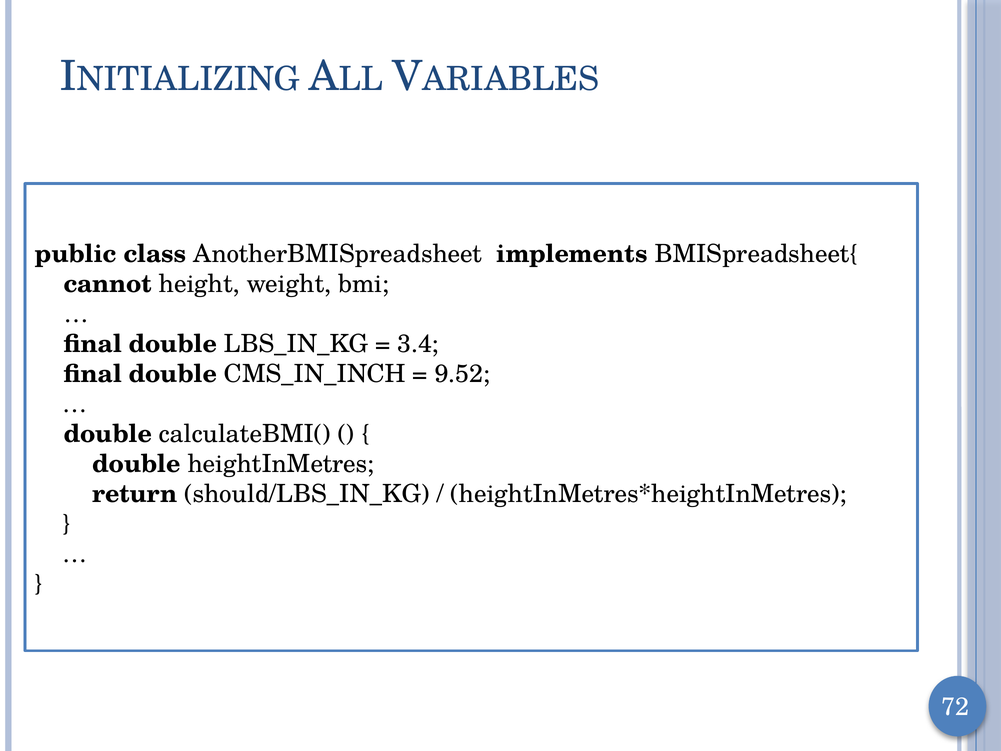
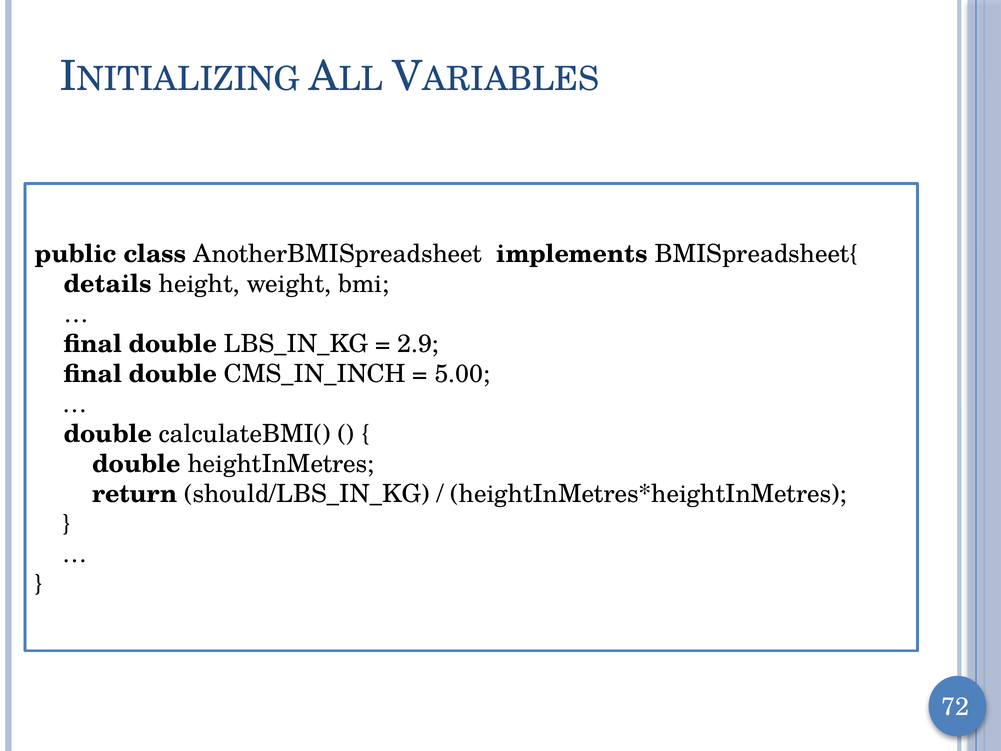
cannot: cannot -> details
3.4: 3.4 -> 2.9
9.52: 9.52 -> 5.00
